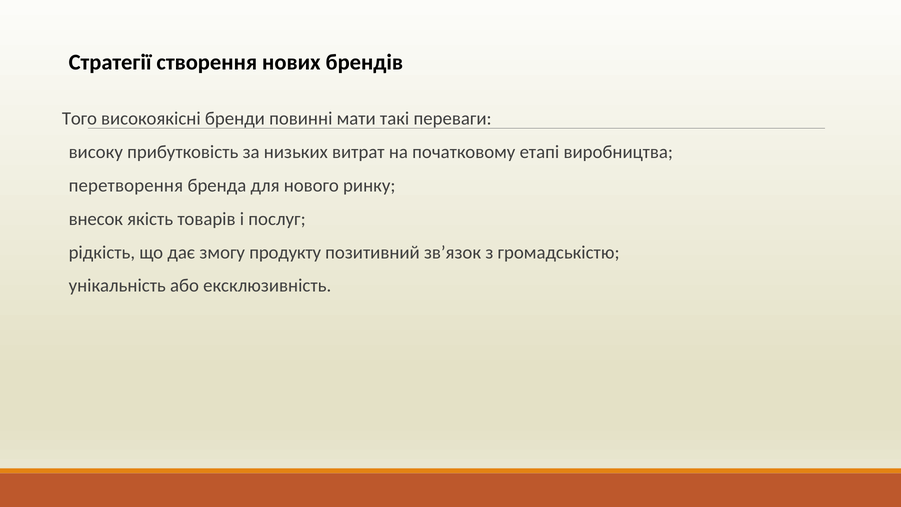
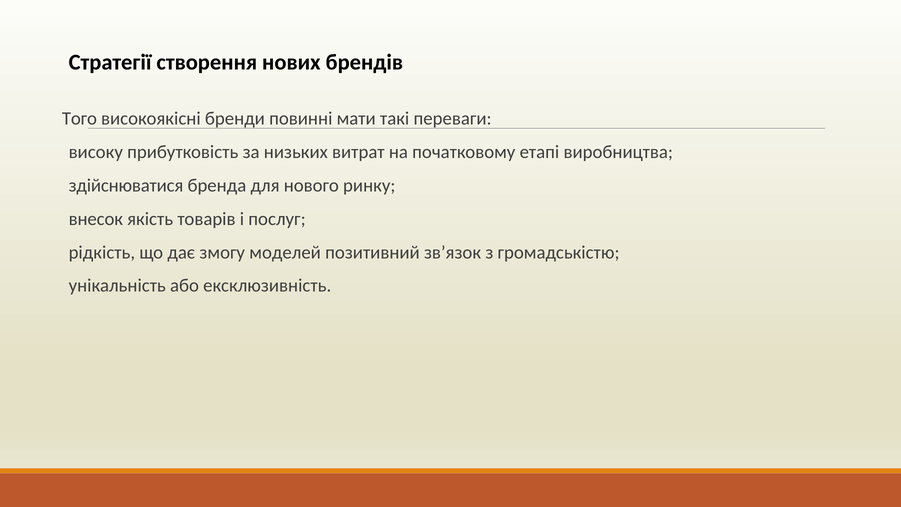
перетворення: перетворення -> здійснюватися
продукту: продукту -> моделей
